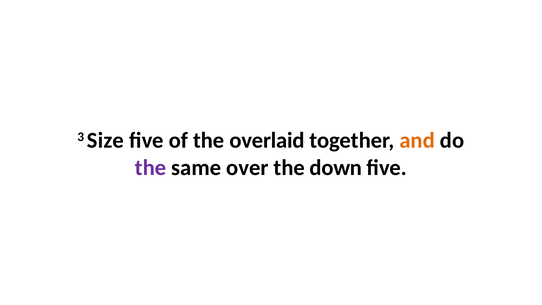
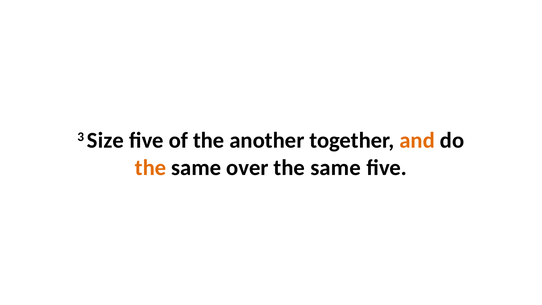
overlaid: overlaid -> another
the at (151, 168) colour: purple -> orange
down at (336, 168): down -> same
